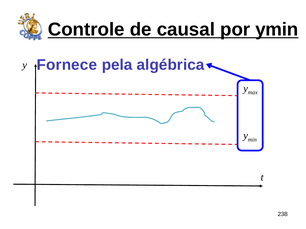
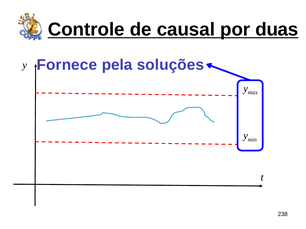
ymin: ymin -> duas
algébrica: algébrica -> soluções
